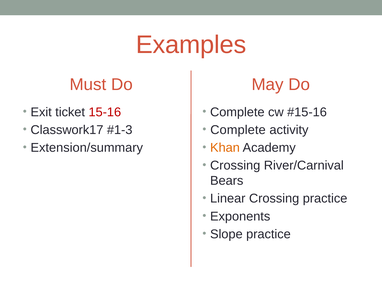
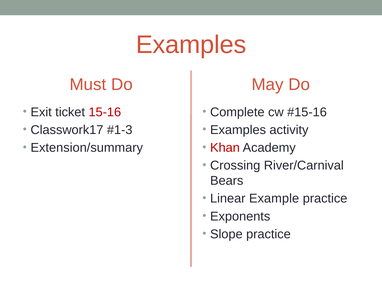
Complete at (238, 130): Complete -> Examples
Khan colour: orange -> red
Linear Crossing: Crossing -> Example
